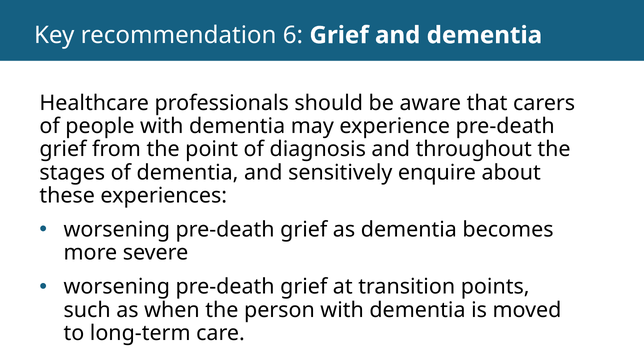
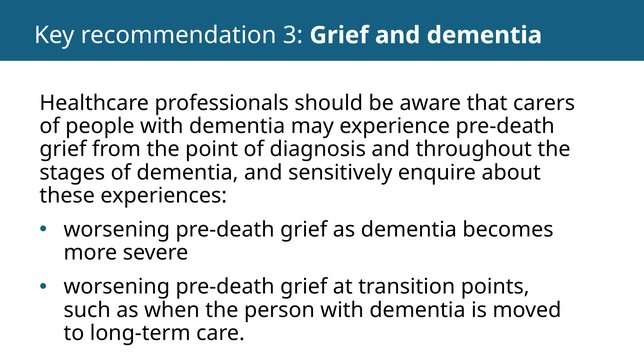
6: 6 -> 3
